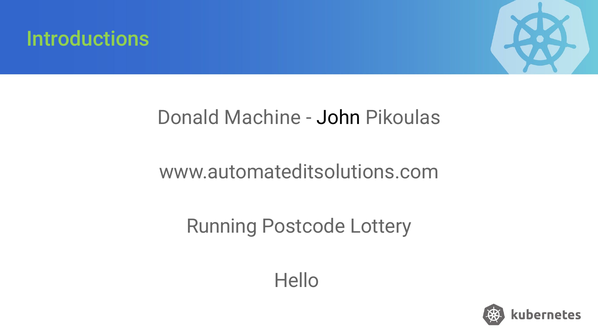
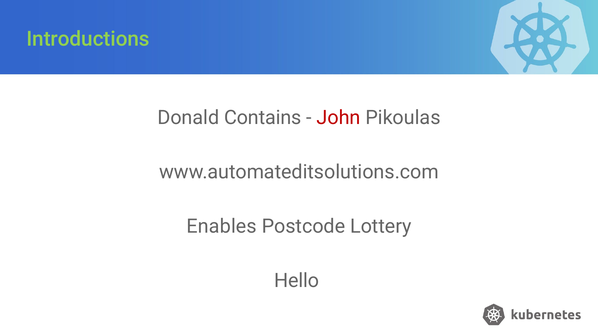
Machine: Machine -> Contains
John colour: black -> red
Running: Running -> Enables
